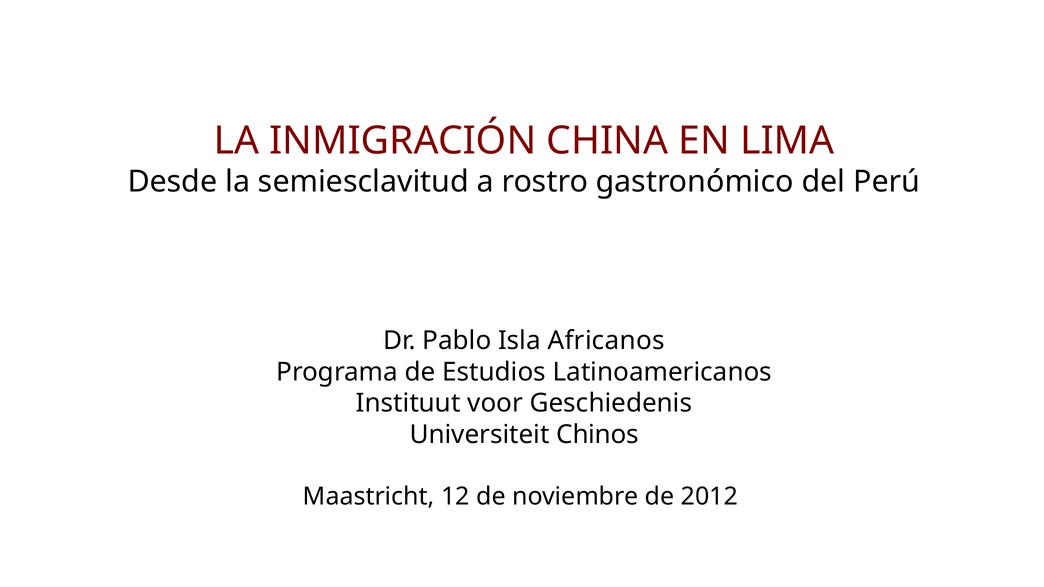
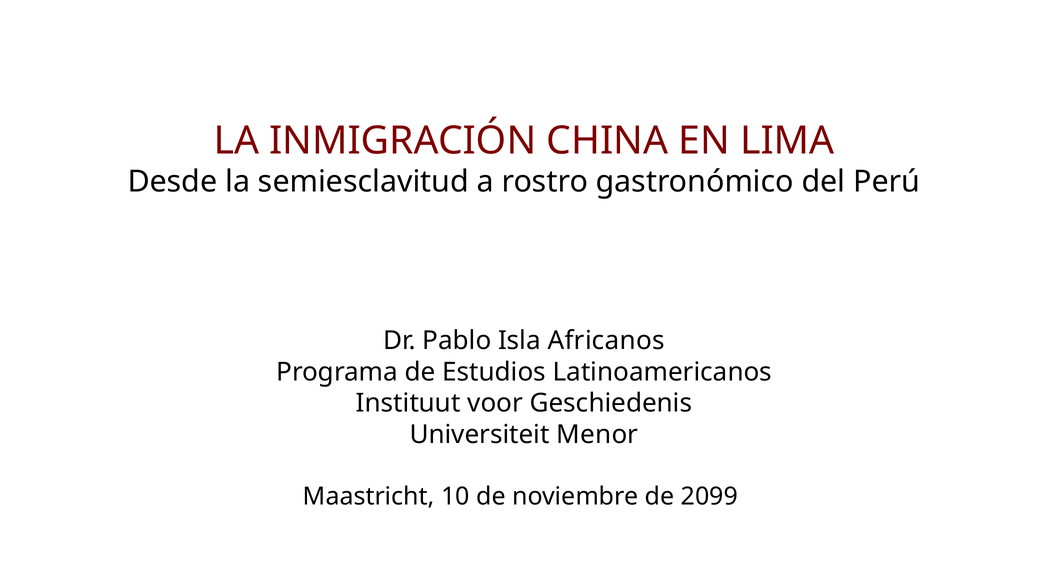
Chinos: Chinos -> Menor
12: 12 -> 10
2012: 2012 -> 2099
